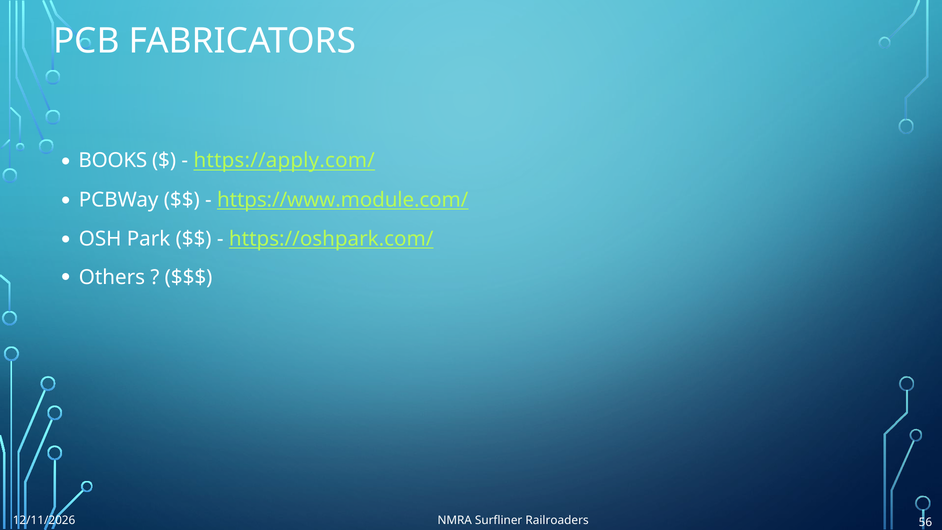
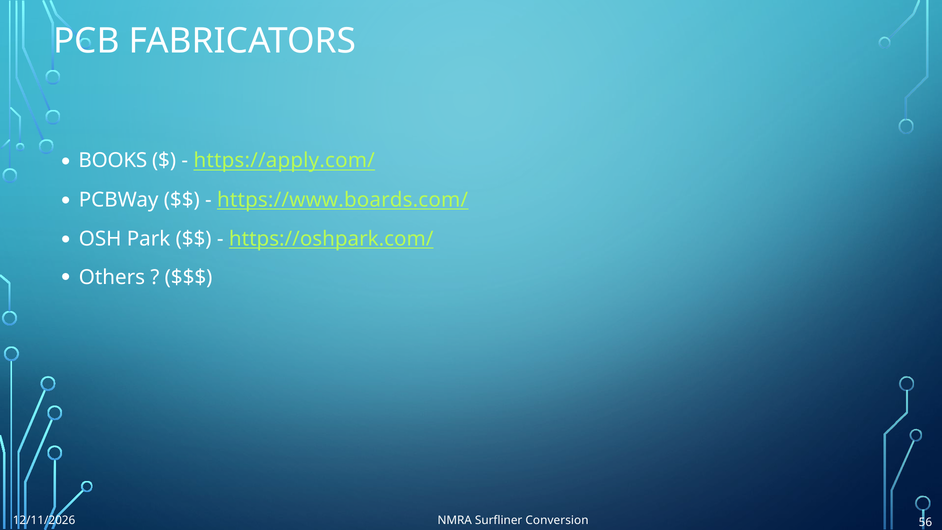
https://www.module.com/: https://www.module.com/ -> https://www.boards.com/
Railroaders: Railroaders -> Conversion
